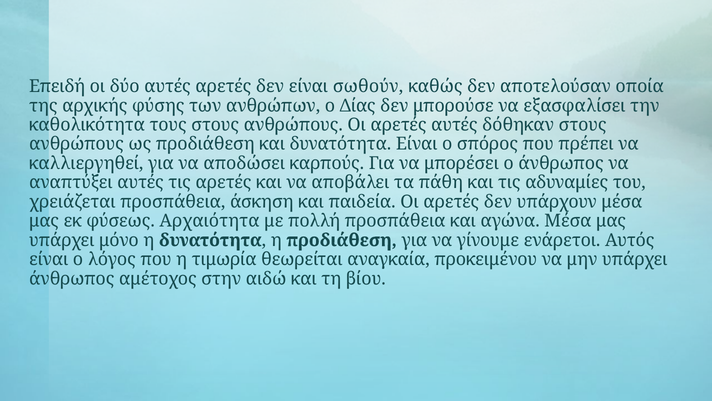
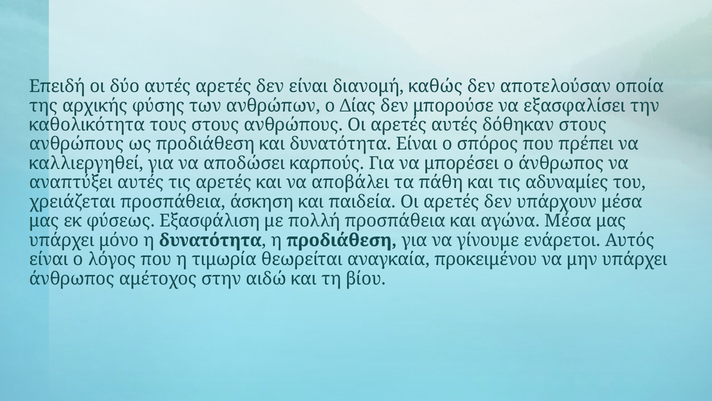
σωθούν: σωθούν -> διανομή
Αρχαιότητα: Αρχαιότητα -> Εξασφάλιση
